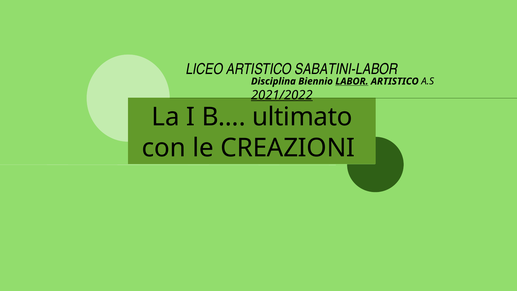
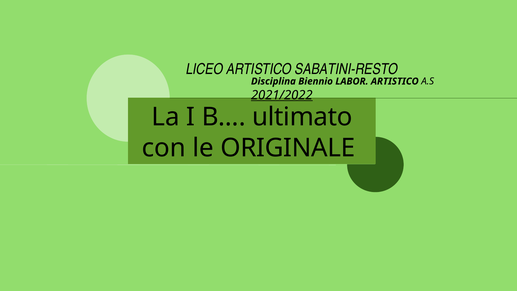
SABATINI-LABOR: SABATINI-LABOR -> SABATINI-RESTO
LABOR underline: present -> none
CREAZIONI: CREAZIONI -> ORIGINALE
